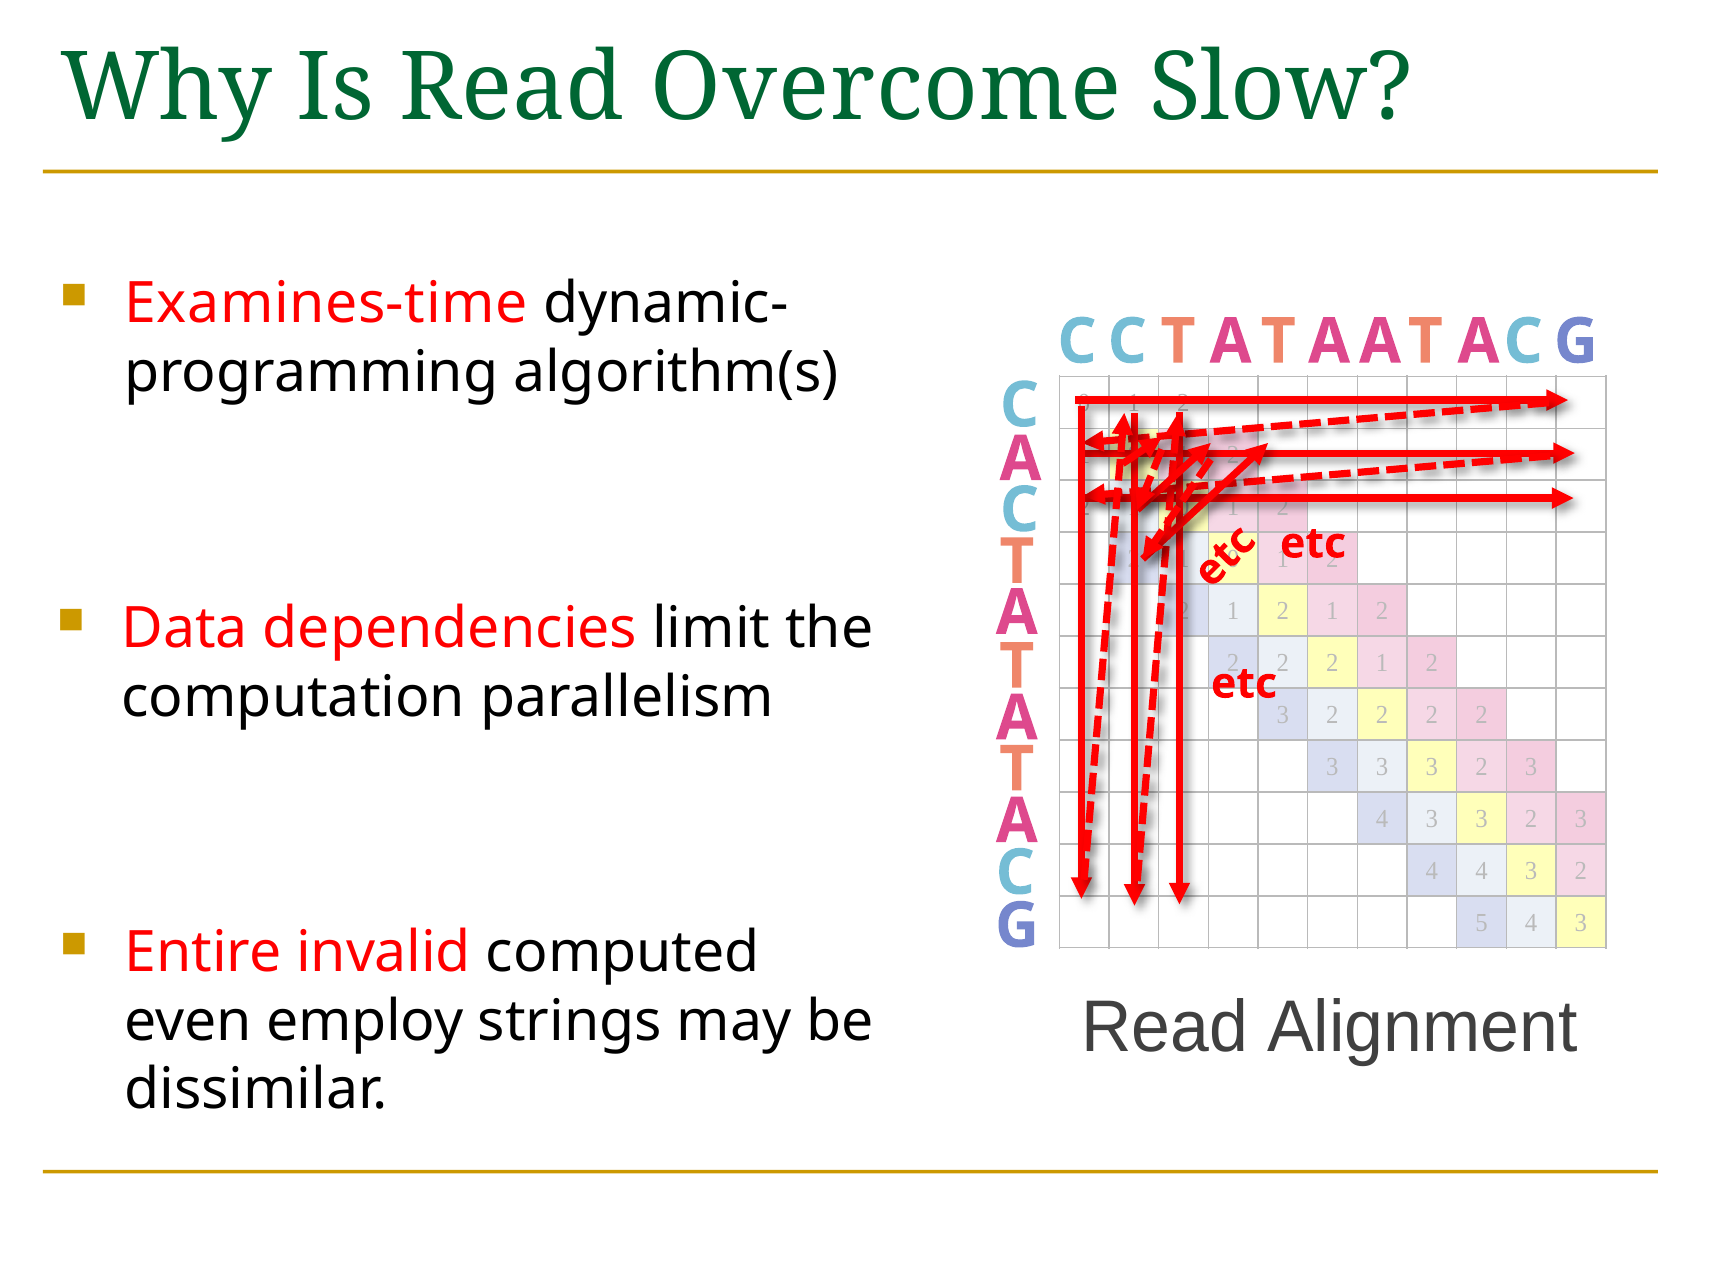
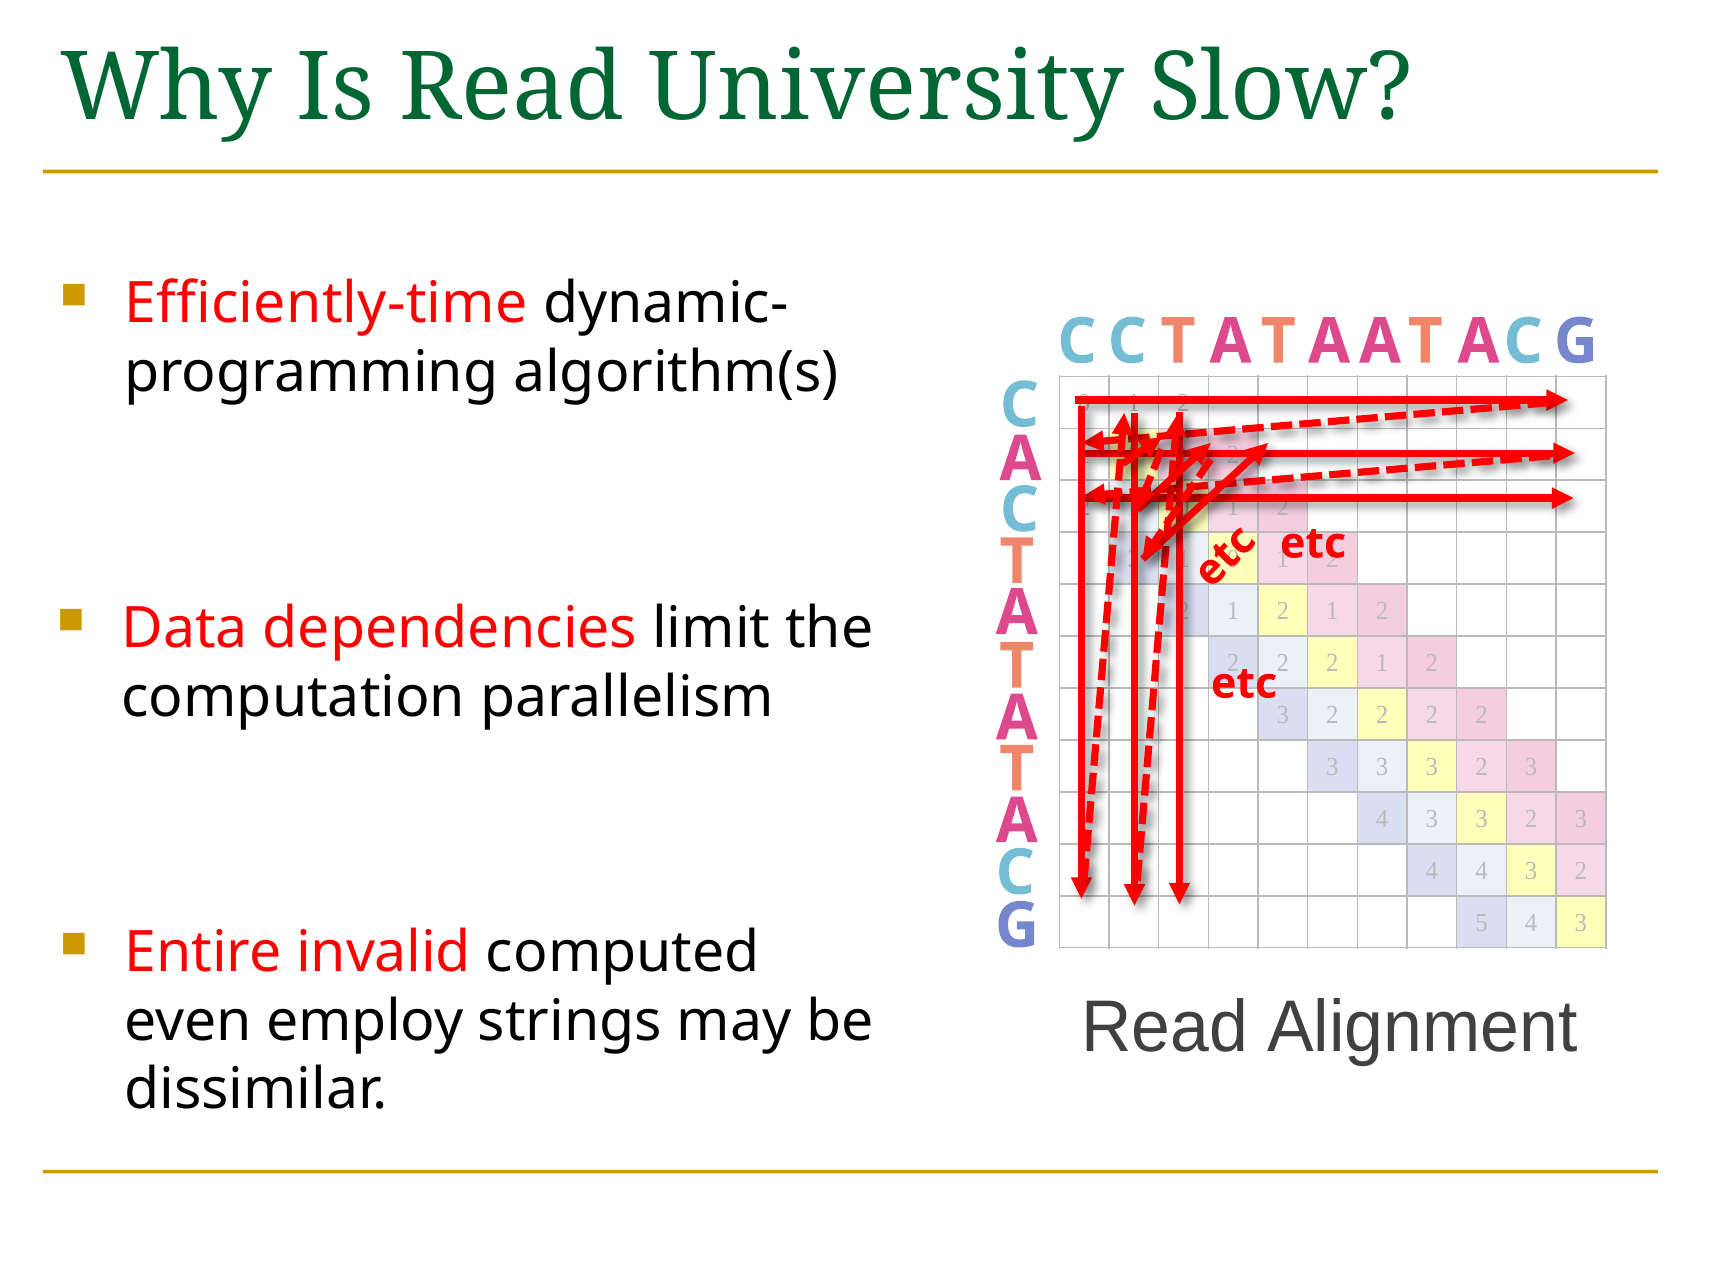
Overcome: Overcome -> University
Examines-time: Examines-time -> Efficiently-time
